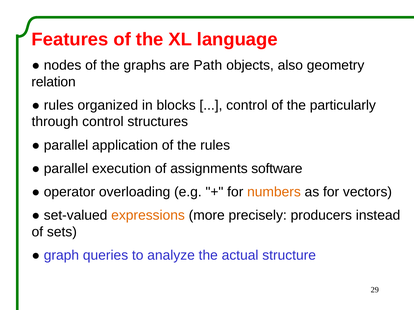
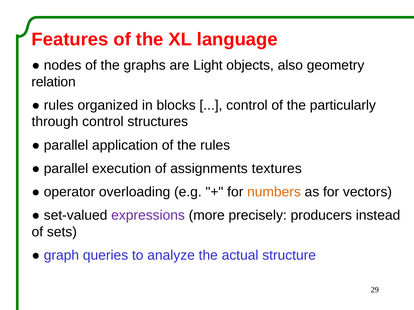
Path: Path -> Light
software: software -> textures
expressions colour: orange -> purple
